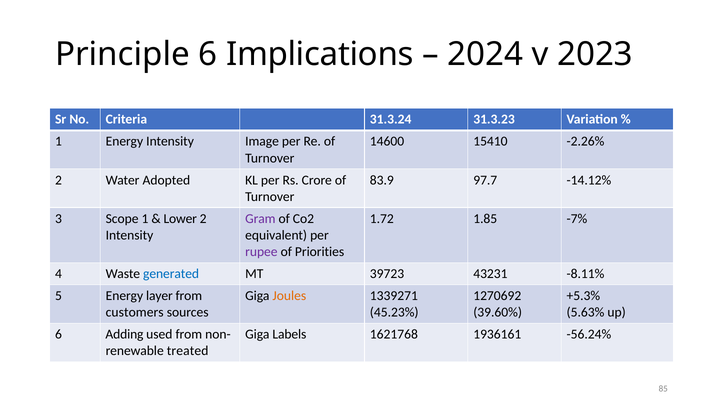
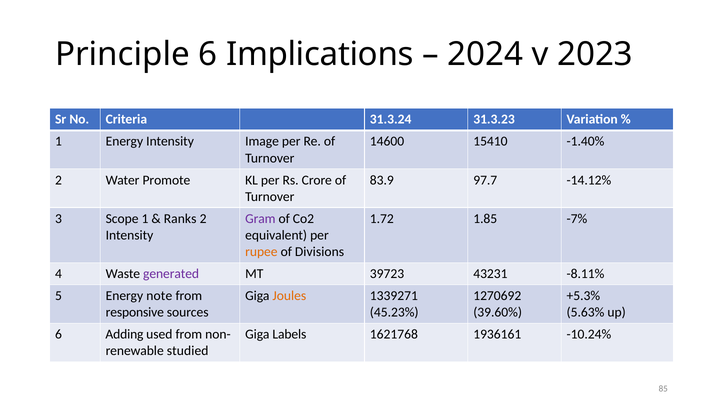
-2.26%: -2.26% -> -1.40%
Adopted: Adopted -> Promote
Lower: Lower -> Ranks
rupee colour: purple -> orange
Priorities: Priorities -> Divisions
generated colour: blue -> purple
layer: layer -> note
customers: customers -> responsive
-56.24%: -56.24% -> -10.24%
treated: treated -> studied
